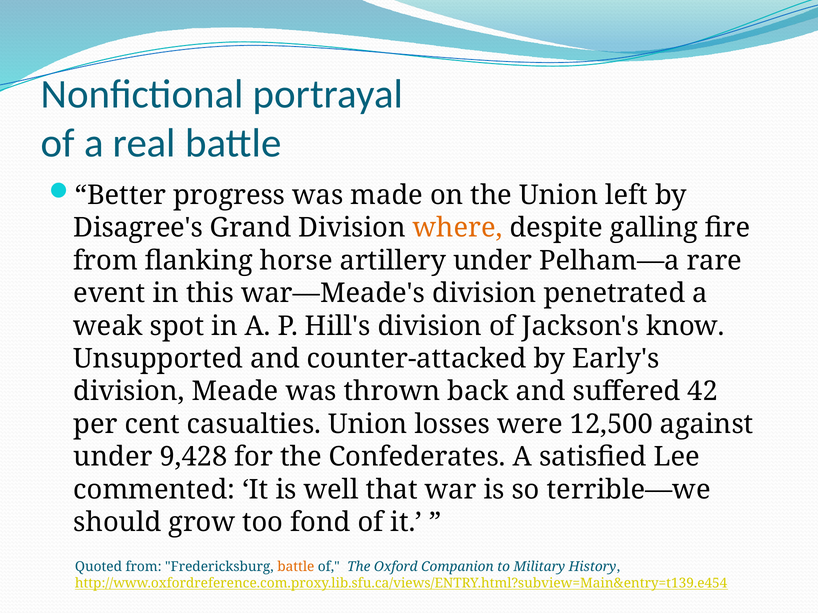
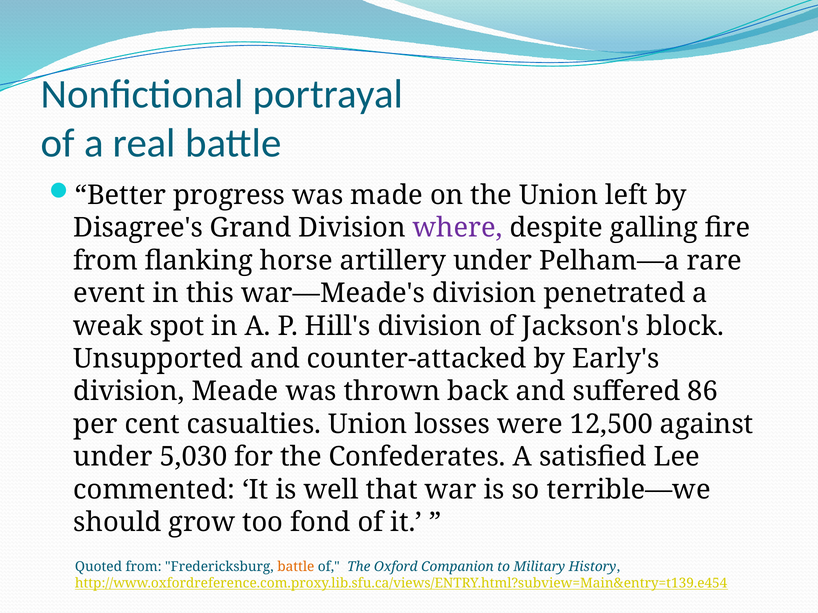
where colour: orange -> purple
know: know -> block
42: 42 -> 86
9,428: 9,428 -> 5,030
